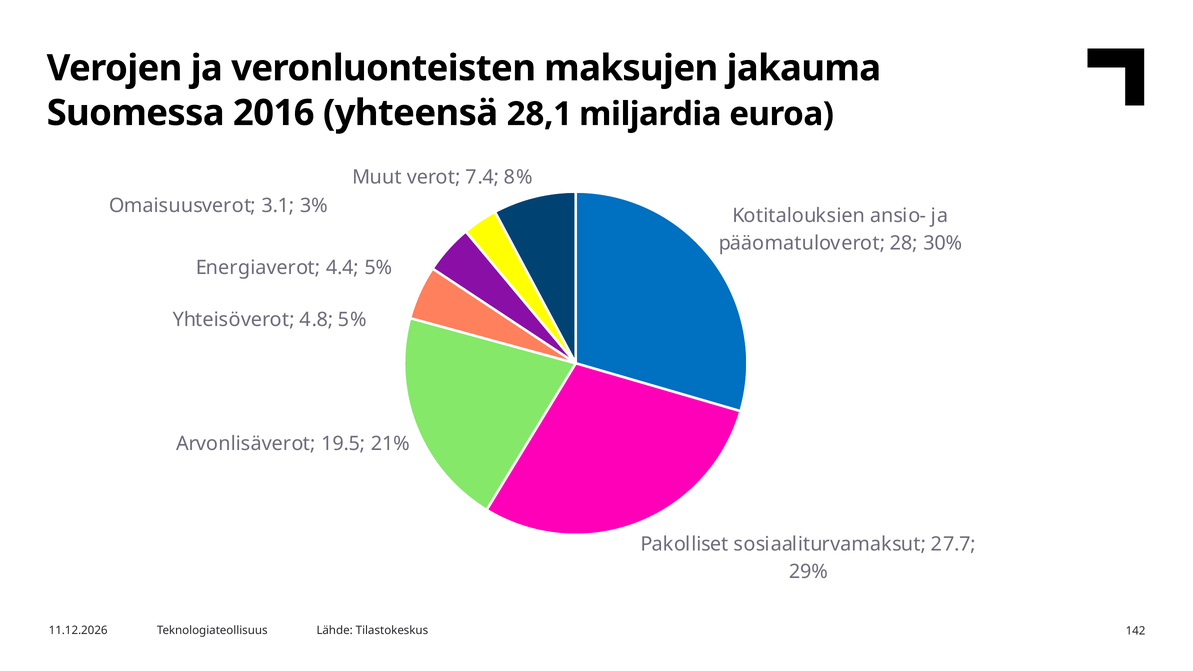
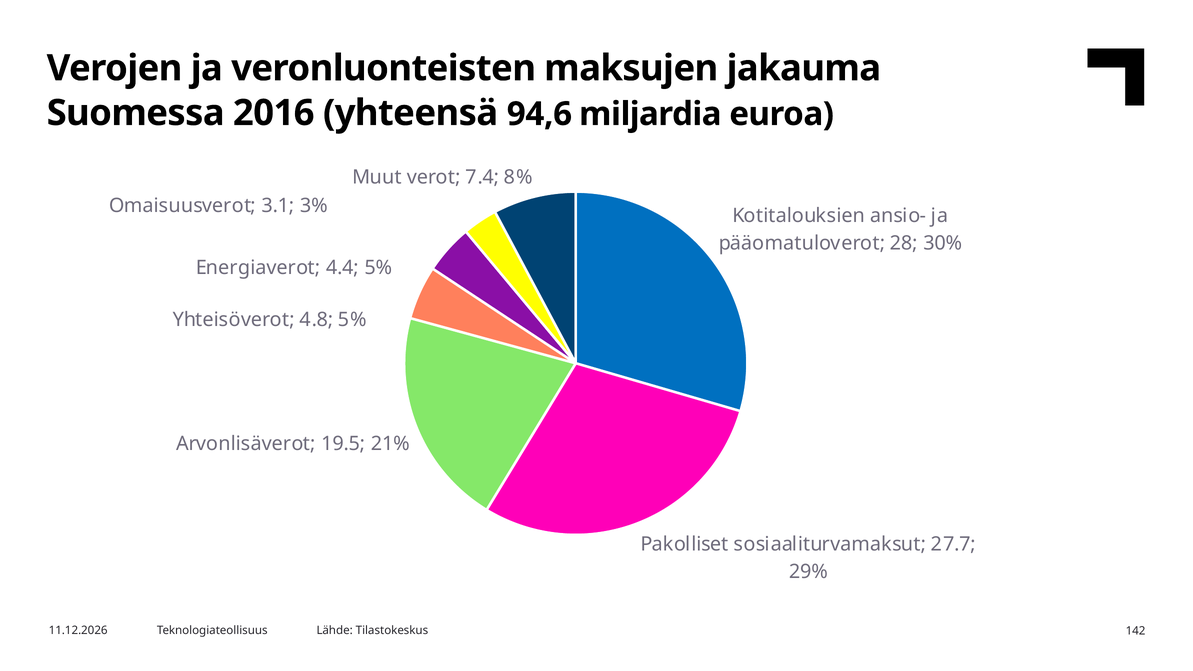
28,1: 28,1 -> 94,6
